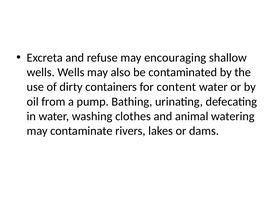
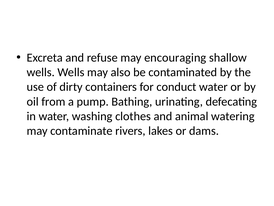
content: content -> conduct
